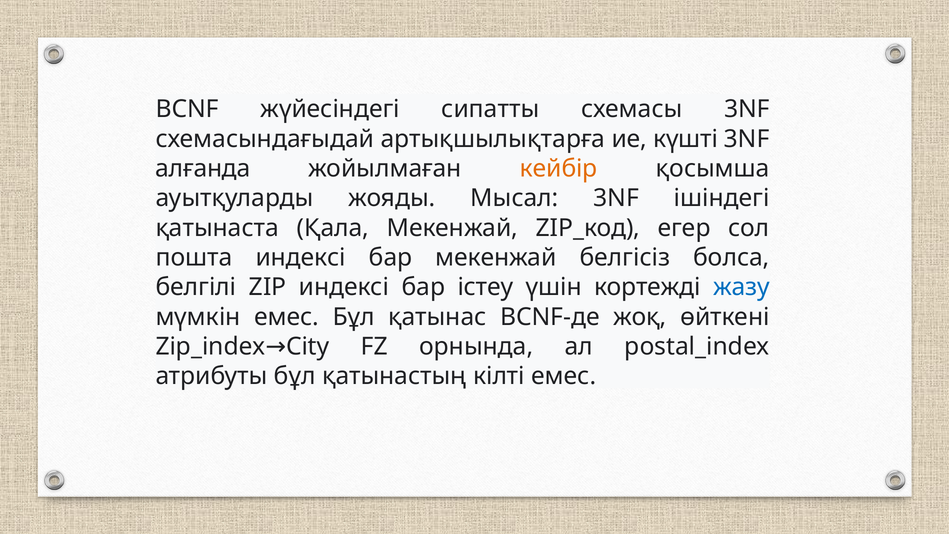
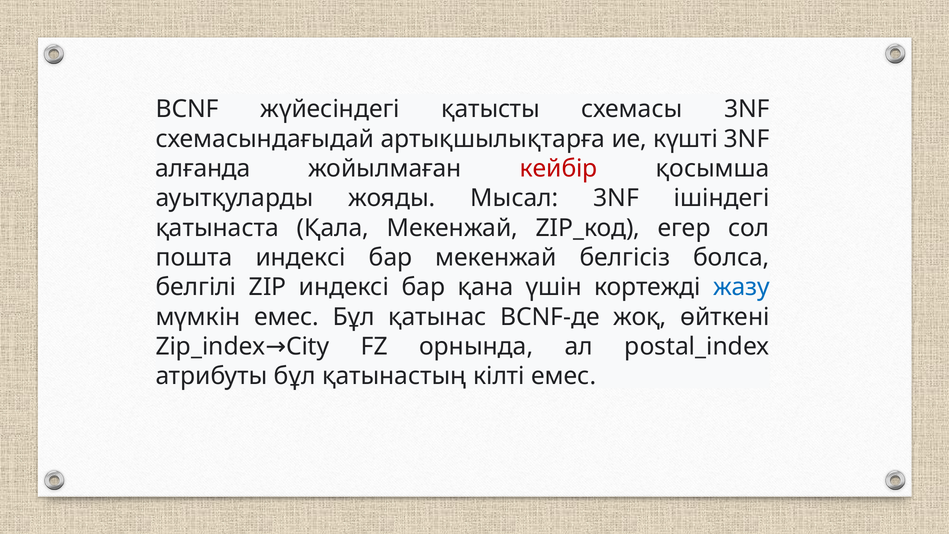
сипатты: сипатты -> қатысты
кейбір colour: orange -> red
істеу: істеу -> қана
